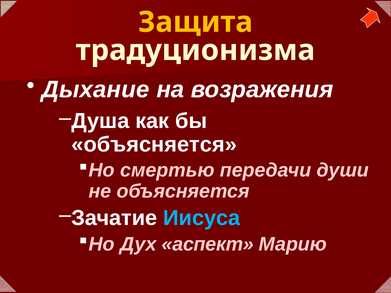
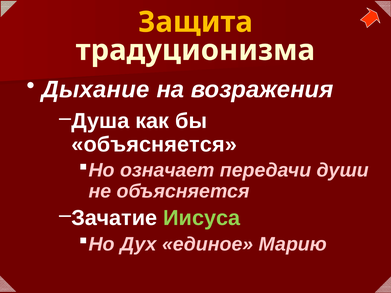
смертью: смертью -> означает
Иисуса colour: light blue -> light green
аспект: аспект -> единое
